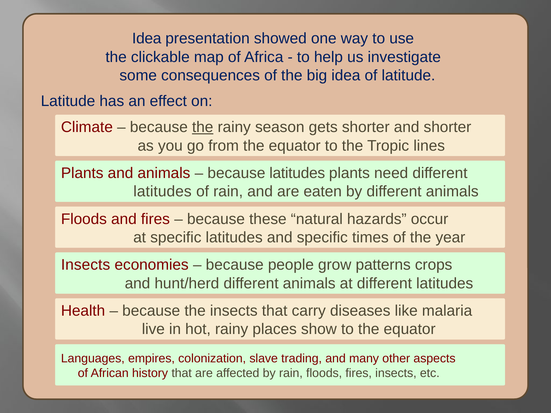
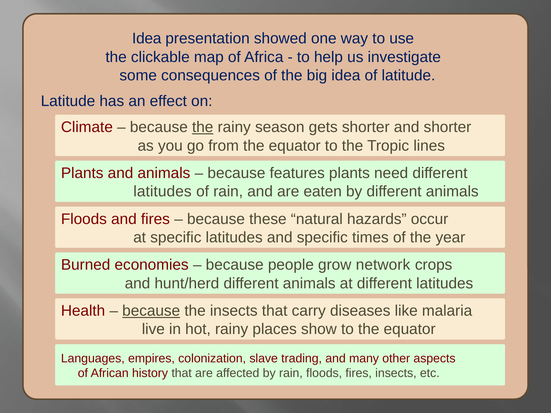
because latitudes: latitudes -> features
Insects at (86, 265): Insects -> Burned
patterns: patterns -> network
because at (151, 311) underline: none -> present
